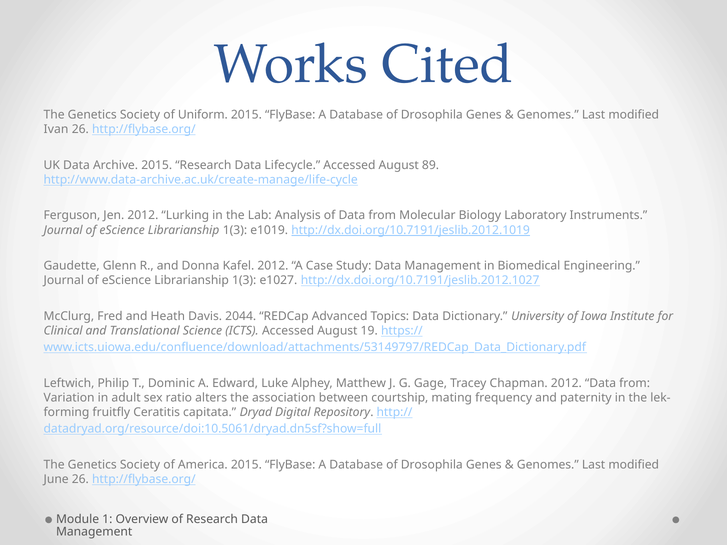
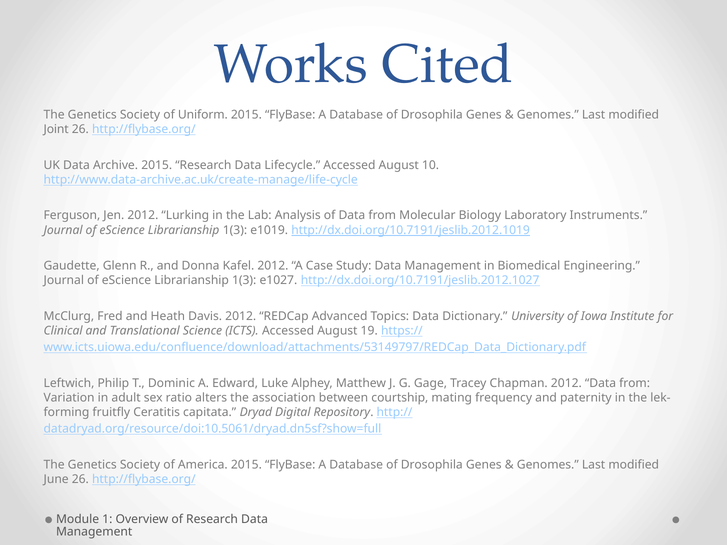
Ivan: Ivan -> Joint
89: 89 -> 10
Davis 2044: 2044 -> 2012
